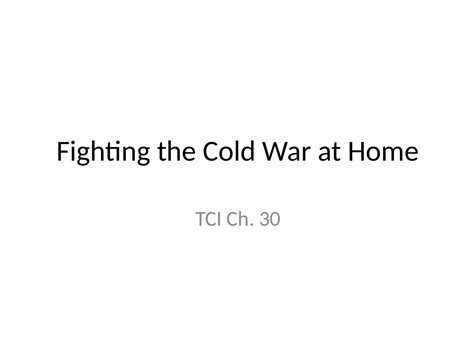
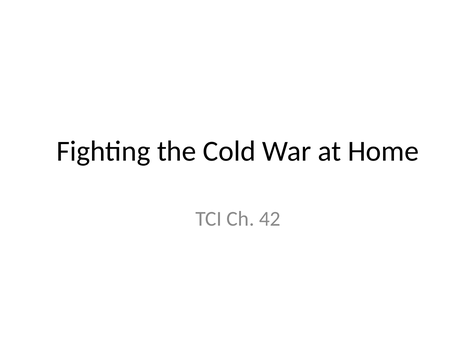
30: 30 -> 42
